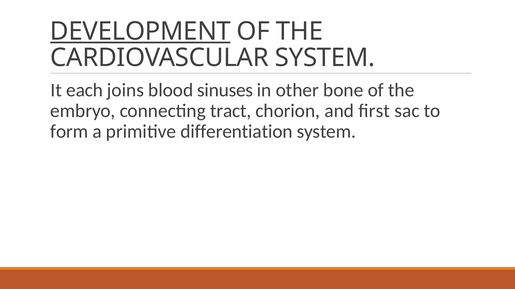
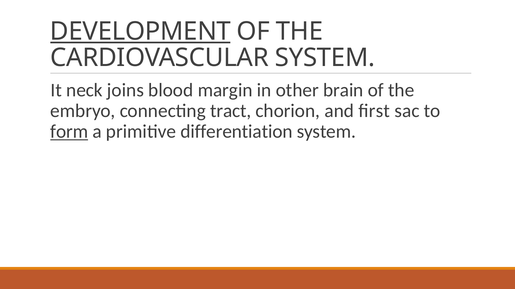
each: each -> neck
sinuses: sinuses -> margin
bone: bone -> brain
form underline: none -> present
